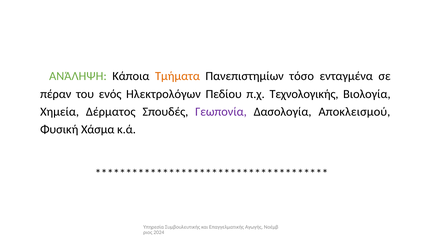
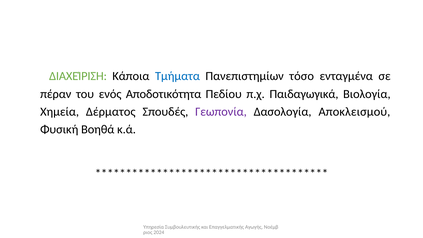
ΑΝΆΛΗΨΗ: ΑΝΆΛΗΨΗ -> ΔΙΑΧΕΊΡΙΣΗ
Τμήματα colour: orange -> blue
Ηλεκτρολόγων: Ηλεκτρολόγων -> Αποδοτικότητα
Τεχνολογικής: Τεχνολογικής -> Παιδαγωγικά
Χάσμα: Χάσμα -> Βοηθά
